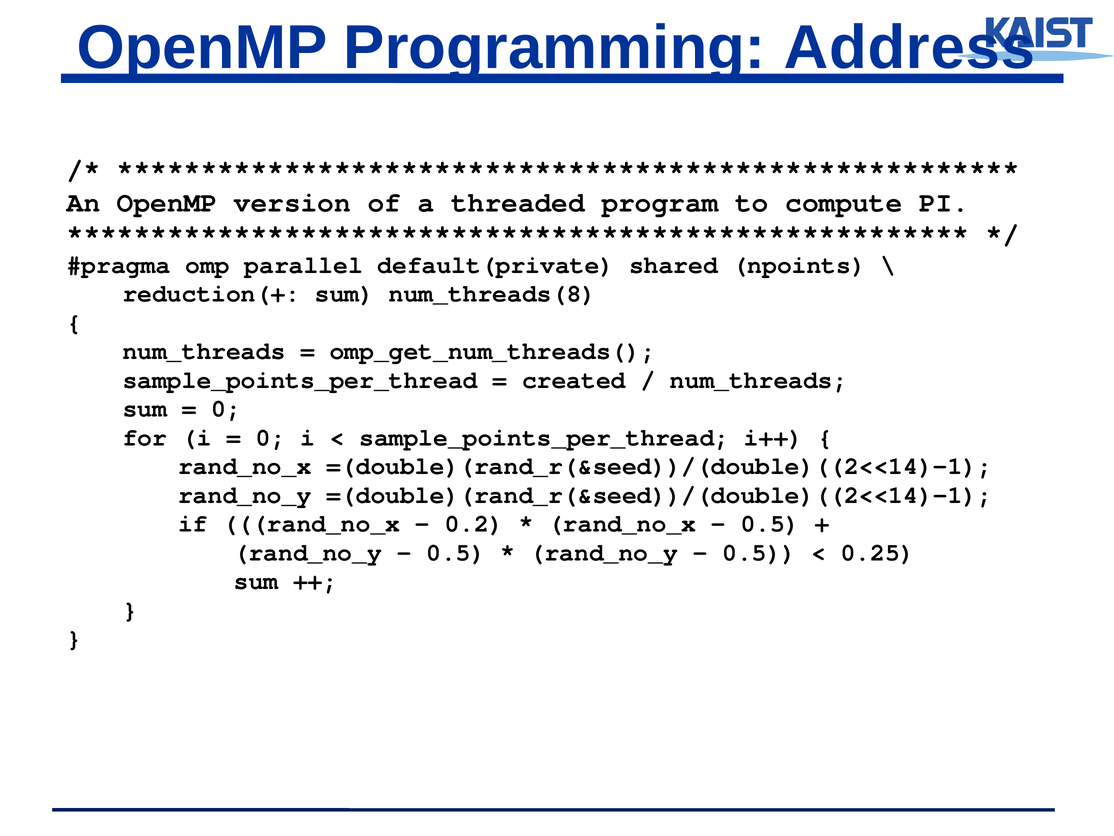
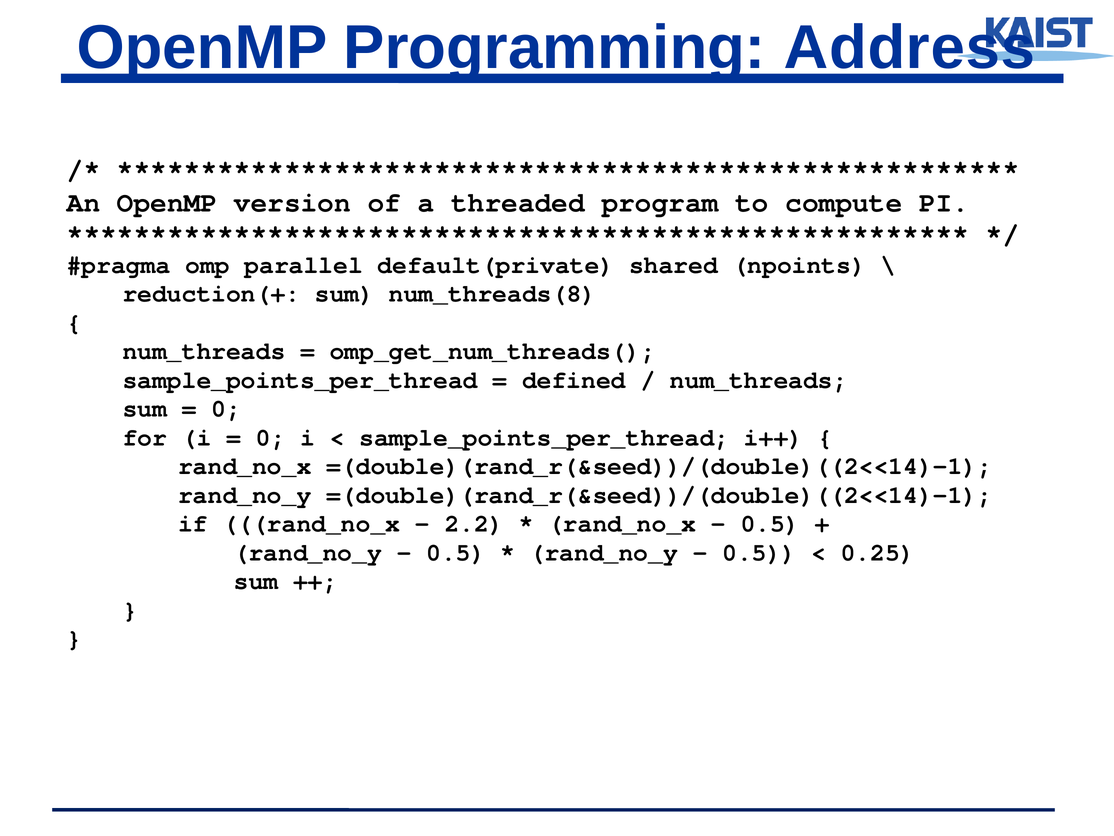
created: created -> defined
0.2: 0.2 -> 2.2
